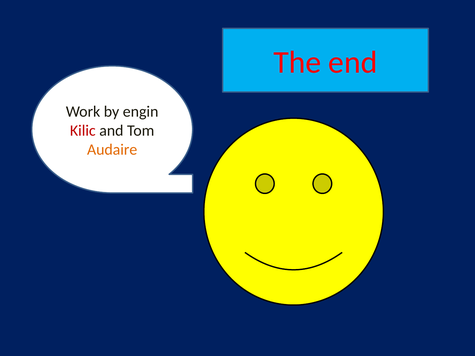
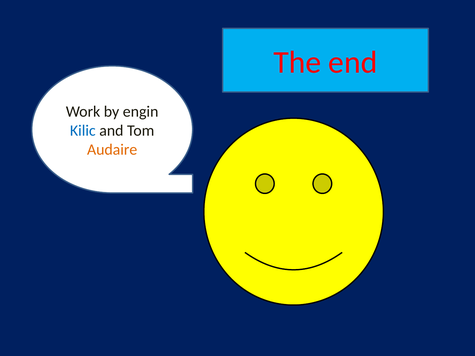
Kilic colour: red -> blue
